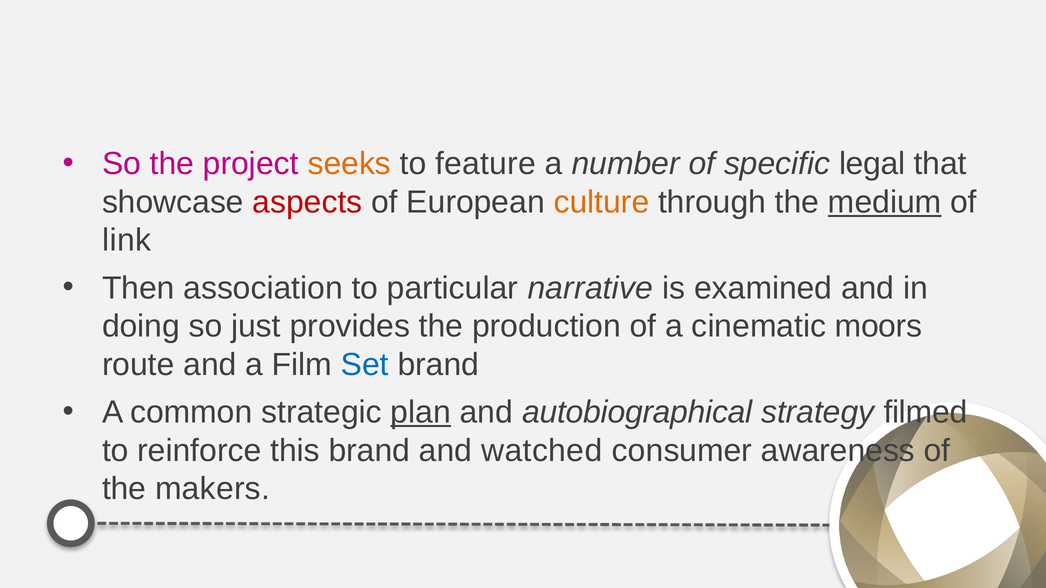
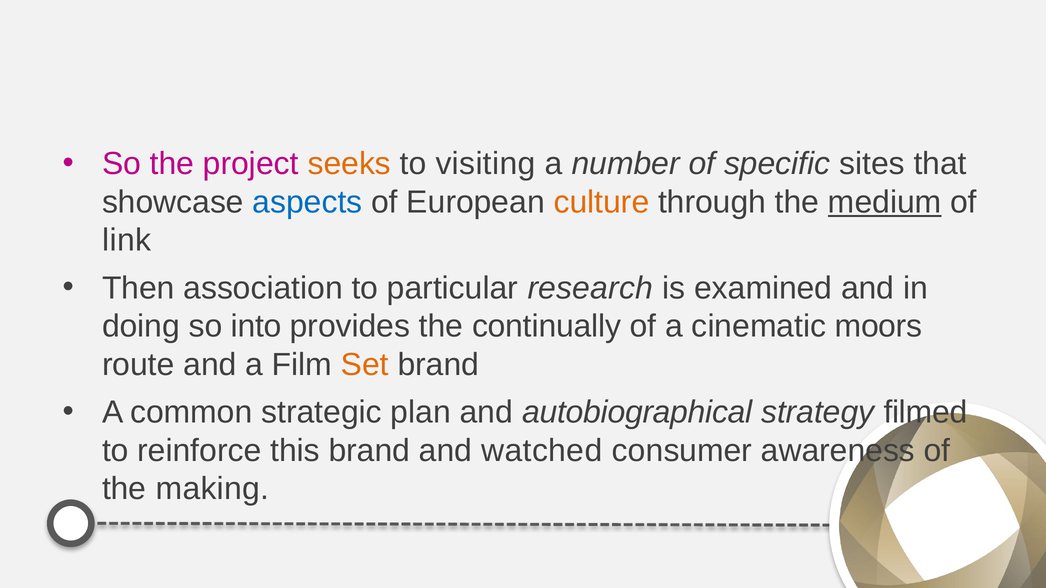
feature: feature -> visiting
legal: legal -> sites
aspects colour: red -> blue
narrative: narrative -> research
just: just -> into
production: production -> continually
Set colour: blue -> orange
plan underline: present -> none
makers: makers -> making
